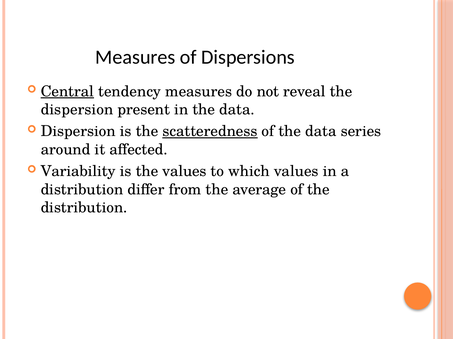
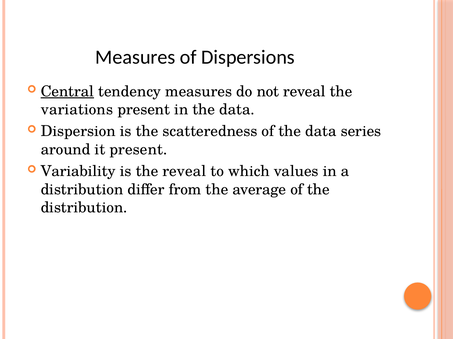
dispersion at (77, 110): dispersion -> variations
scatteredness underline: present -> none
it affected: affected -> present
the values: values -> reveal
